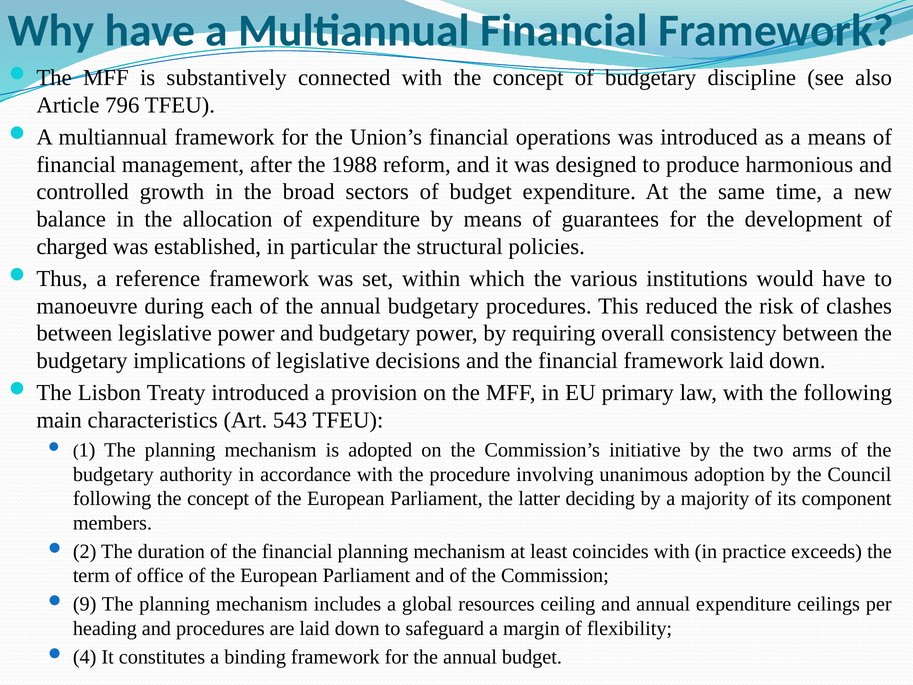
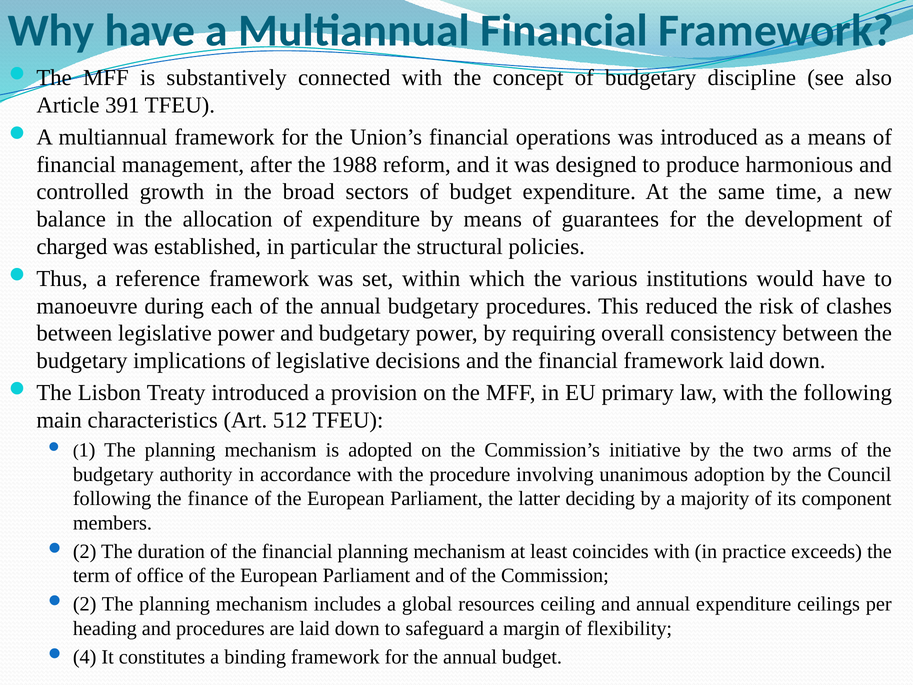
796: 796 -> 391
543: 543 -> 512
following the concept: concept -> finance
9 at (85, 604): 9 -> 2
